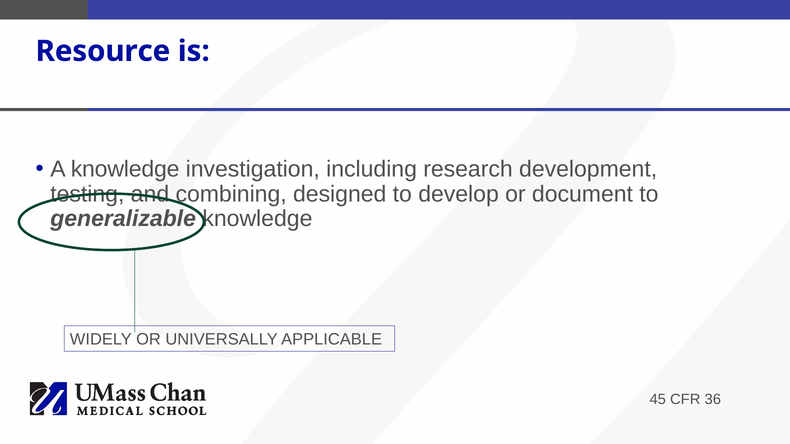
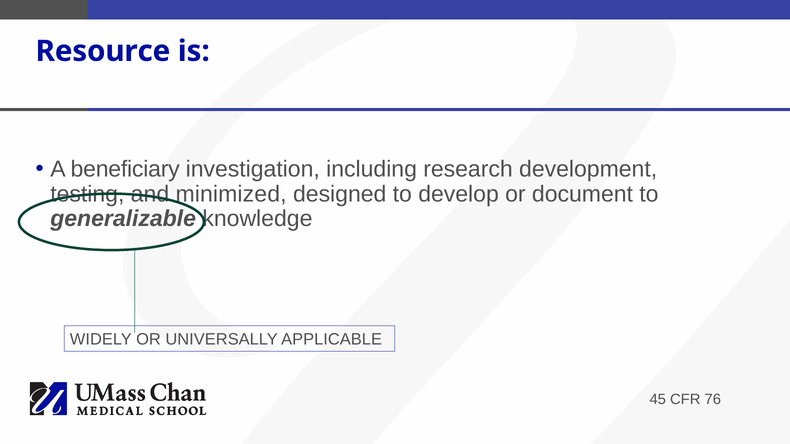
A knowledge: knowledge -> beneficiary
combining: combining -> minimized
36: 36 -> 76
